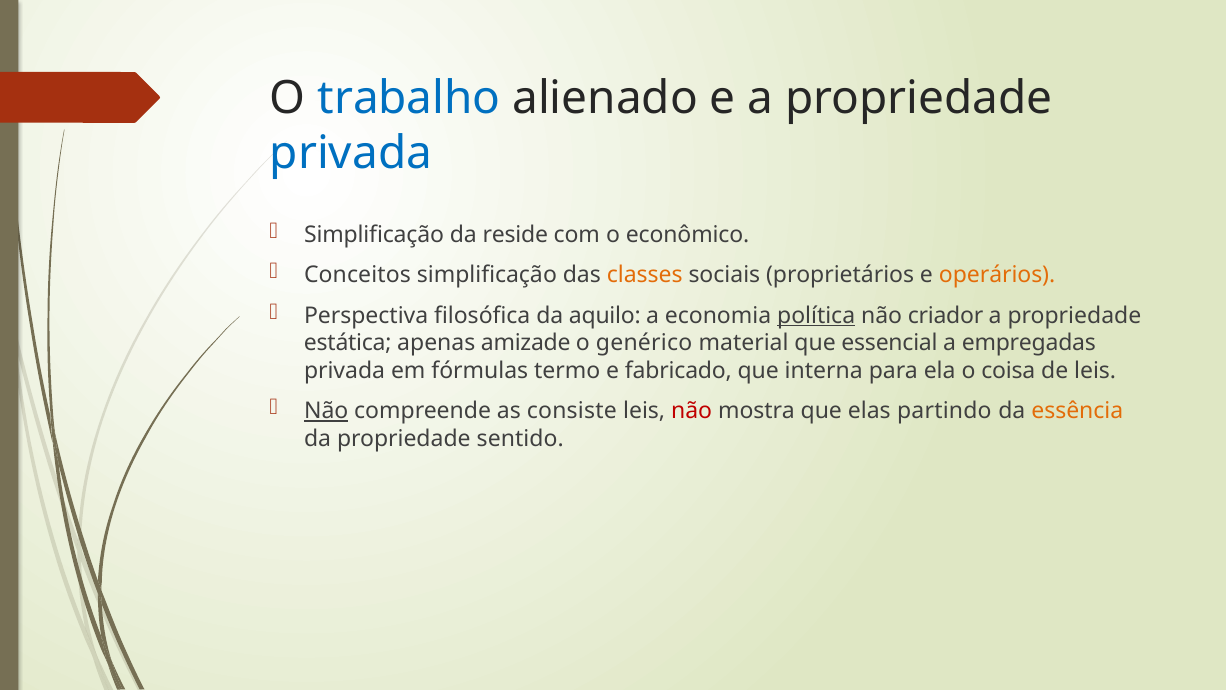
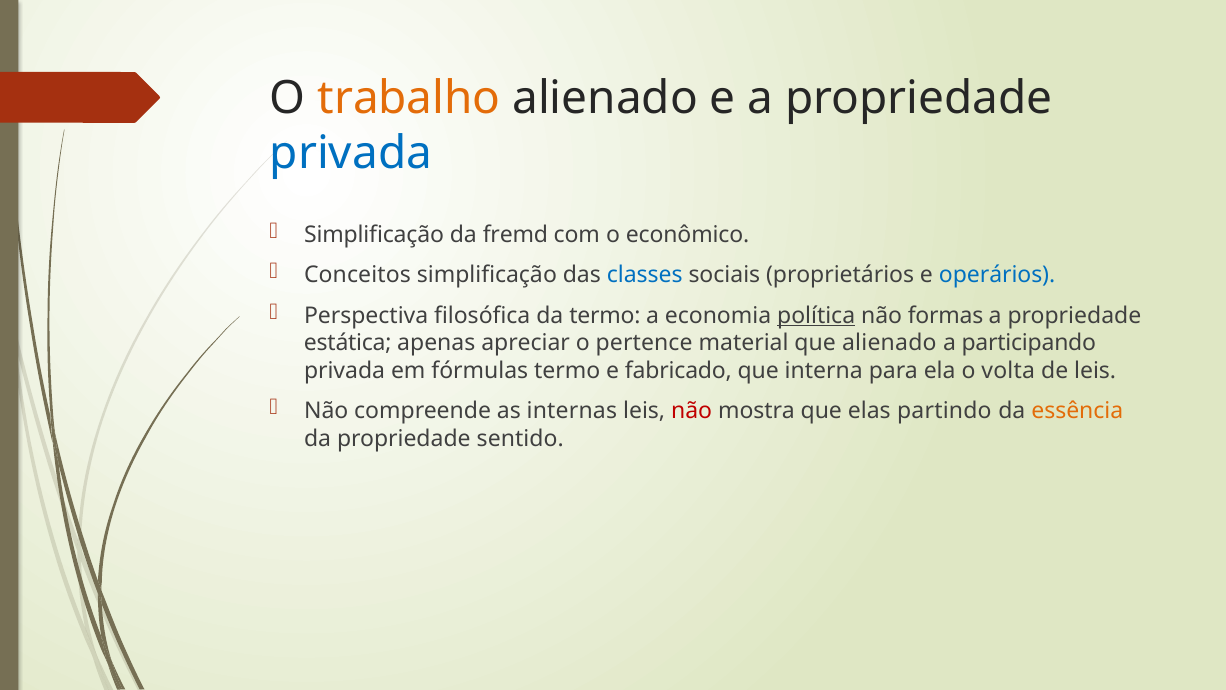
trabalho colour: blue -> orange
reside: reside -> fremd
classes colour: orange -> blue
operários colour: orange -> blue
da aquilo: aquilo -> termo
criador: criador -> formas
amizade: amizade -> apreciar
genérico: genérico -> pertence
que essencial: essencial -> alienado
empregadas: empregadas -> participando
coisa: coisa -> volta
Não at (326, 411) underline: present -> none
consiste: consiste -> internas
